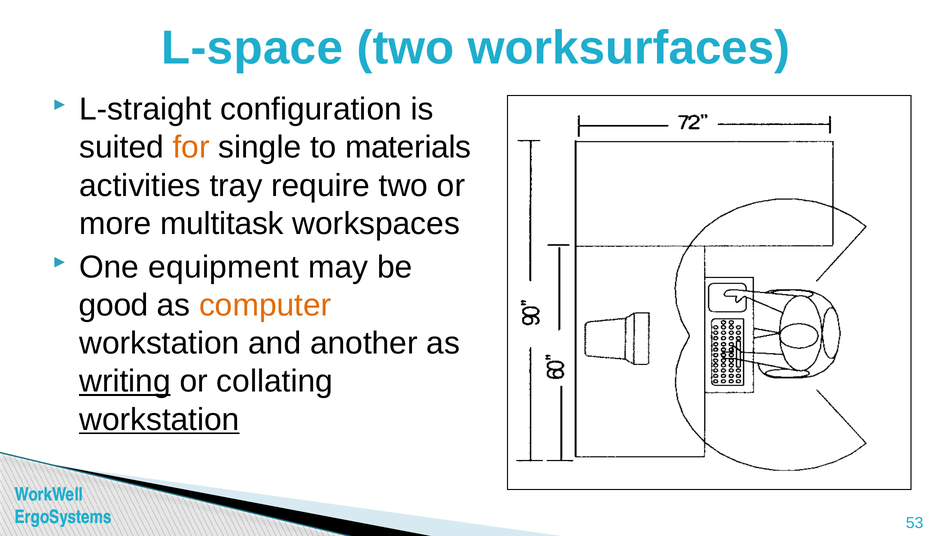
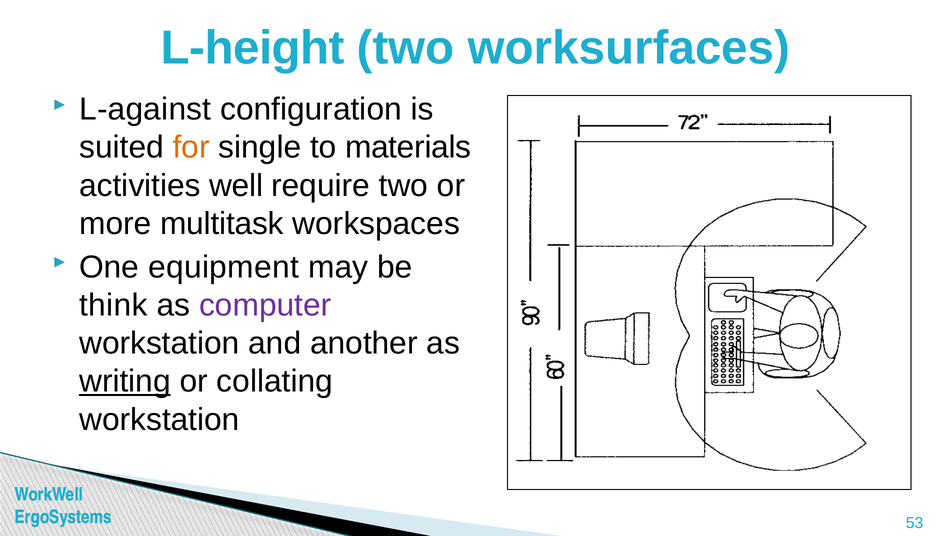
L-space: L-space -> L-height
L-straight: L-straight -> L-against
tray: tray -> well
good: good -> think
computer colour: orange -> purple
workstation at (159, 419) underline: present -> none
